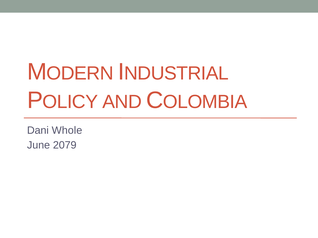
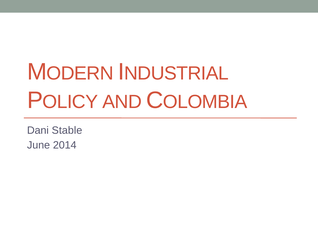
Whole: Whole -> Stable
2079: 2079 -> 2014
